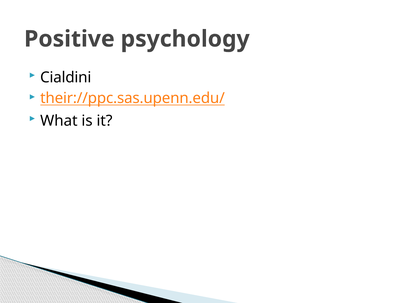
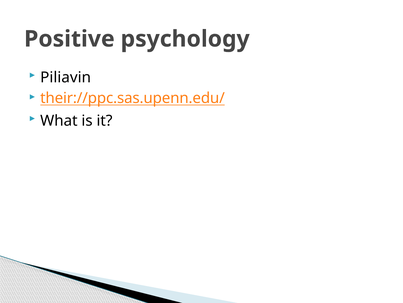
Cialdini: Cialdini -> Piliavin
